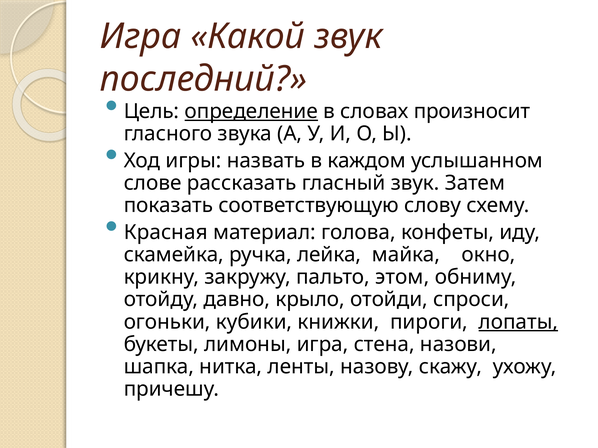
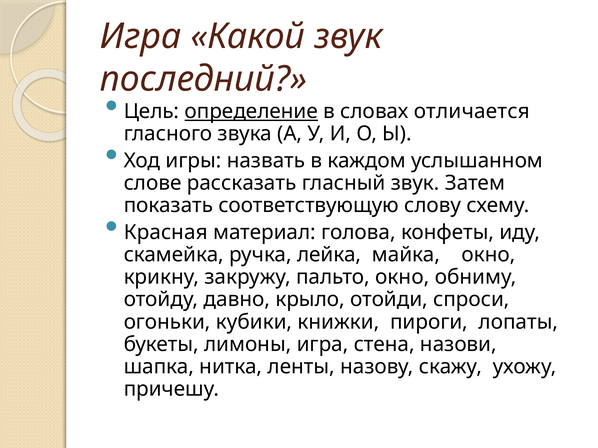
произносит: произносит -> отличается
пальто этом: этом -> окно
лопаты underline: present -> none
